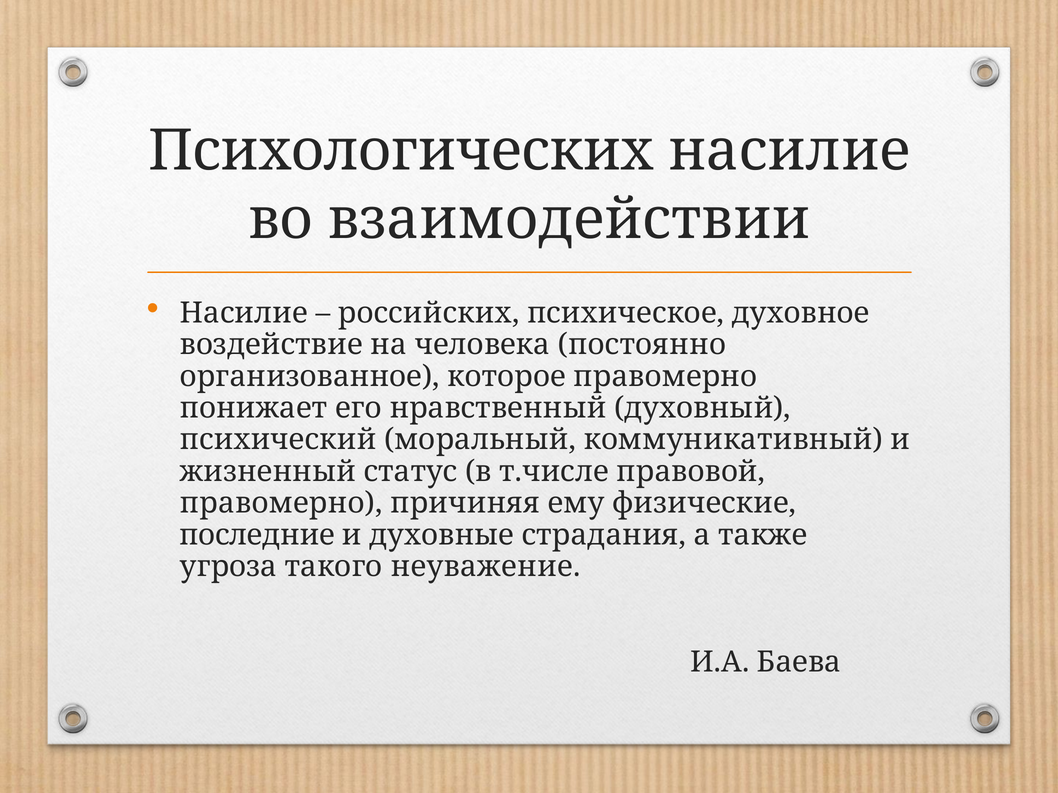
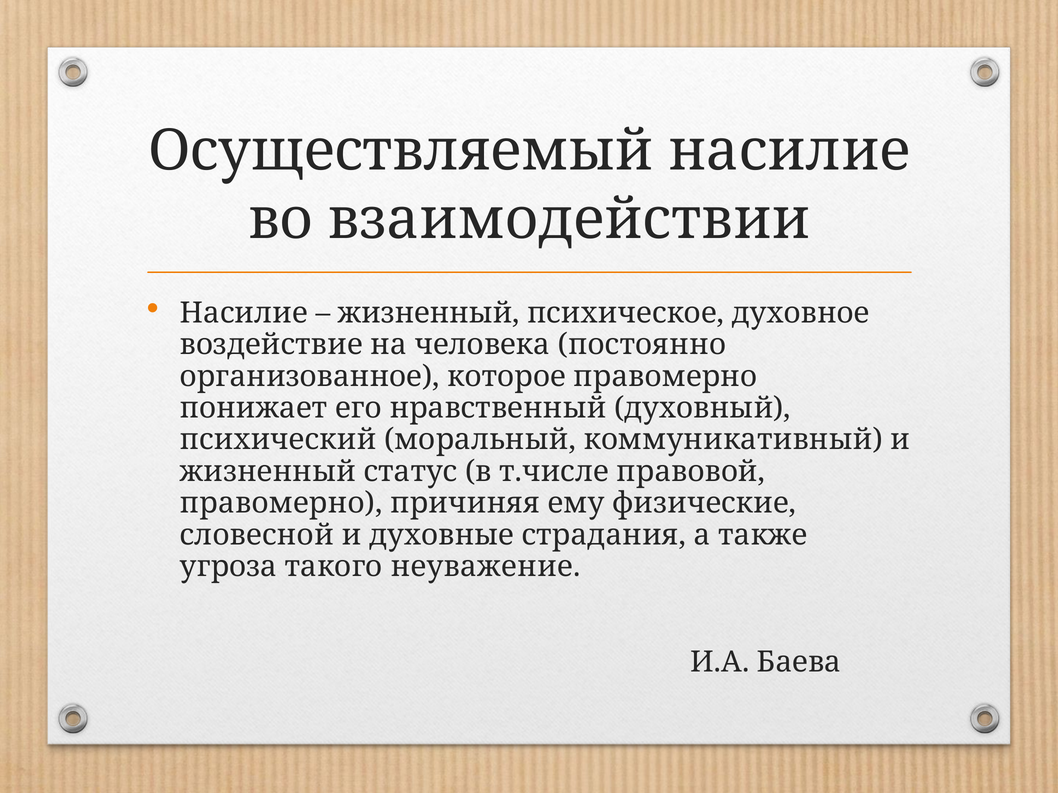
Психологических: Психологических -> Осуществляемый
российских at (429, 313): российских -> жизненный
последние: последние -> словесной
